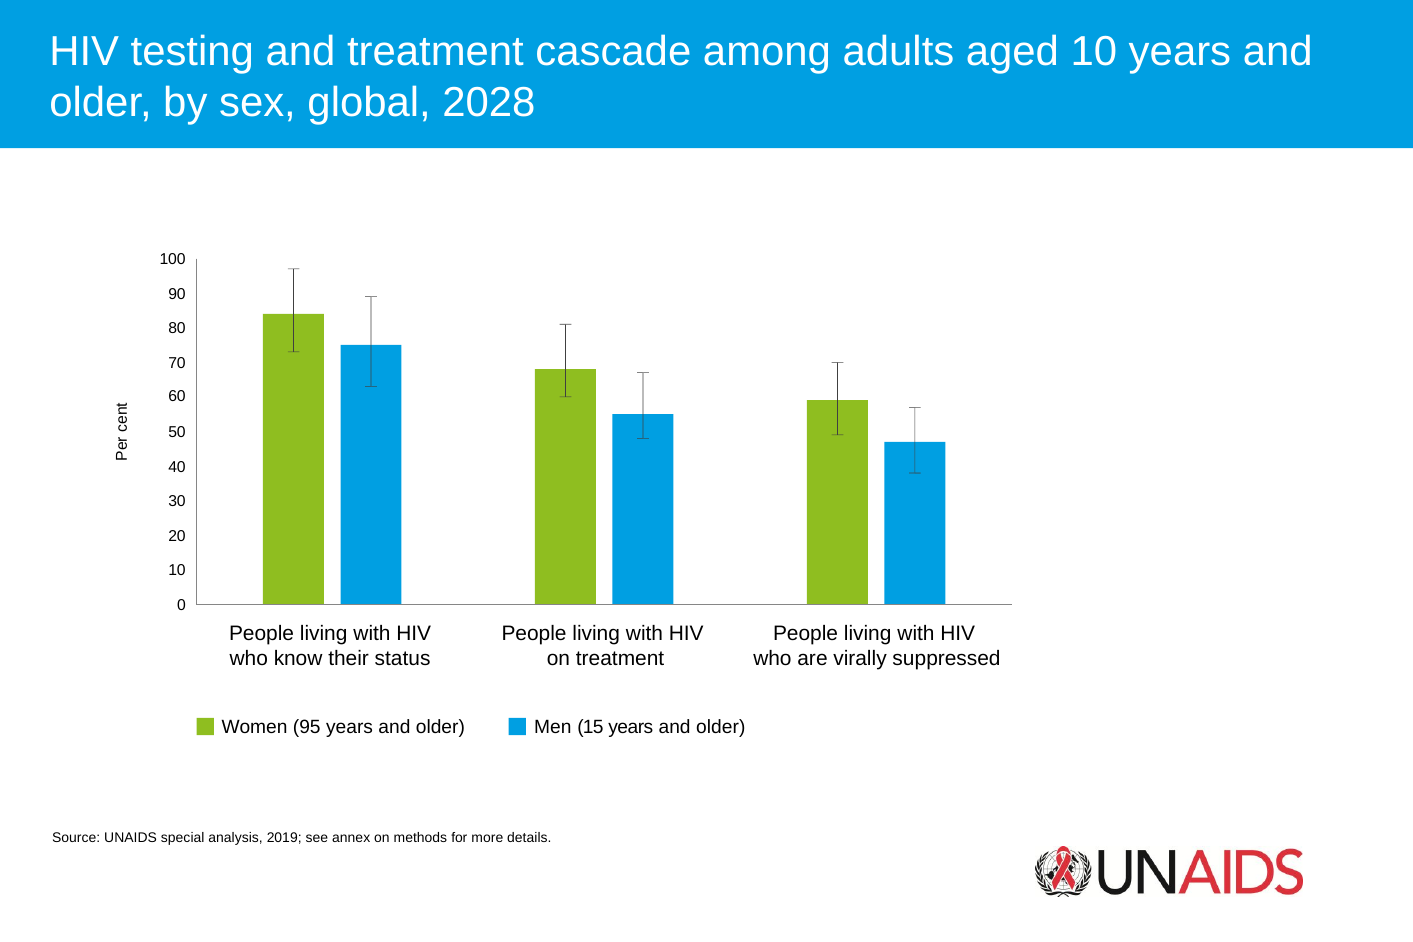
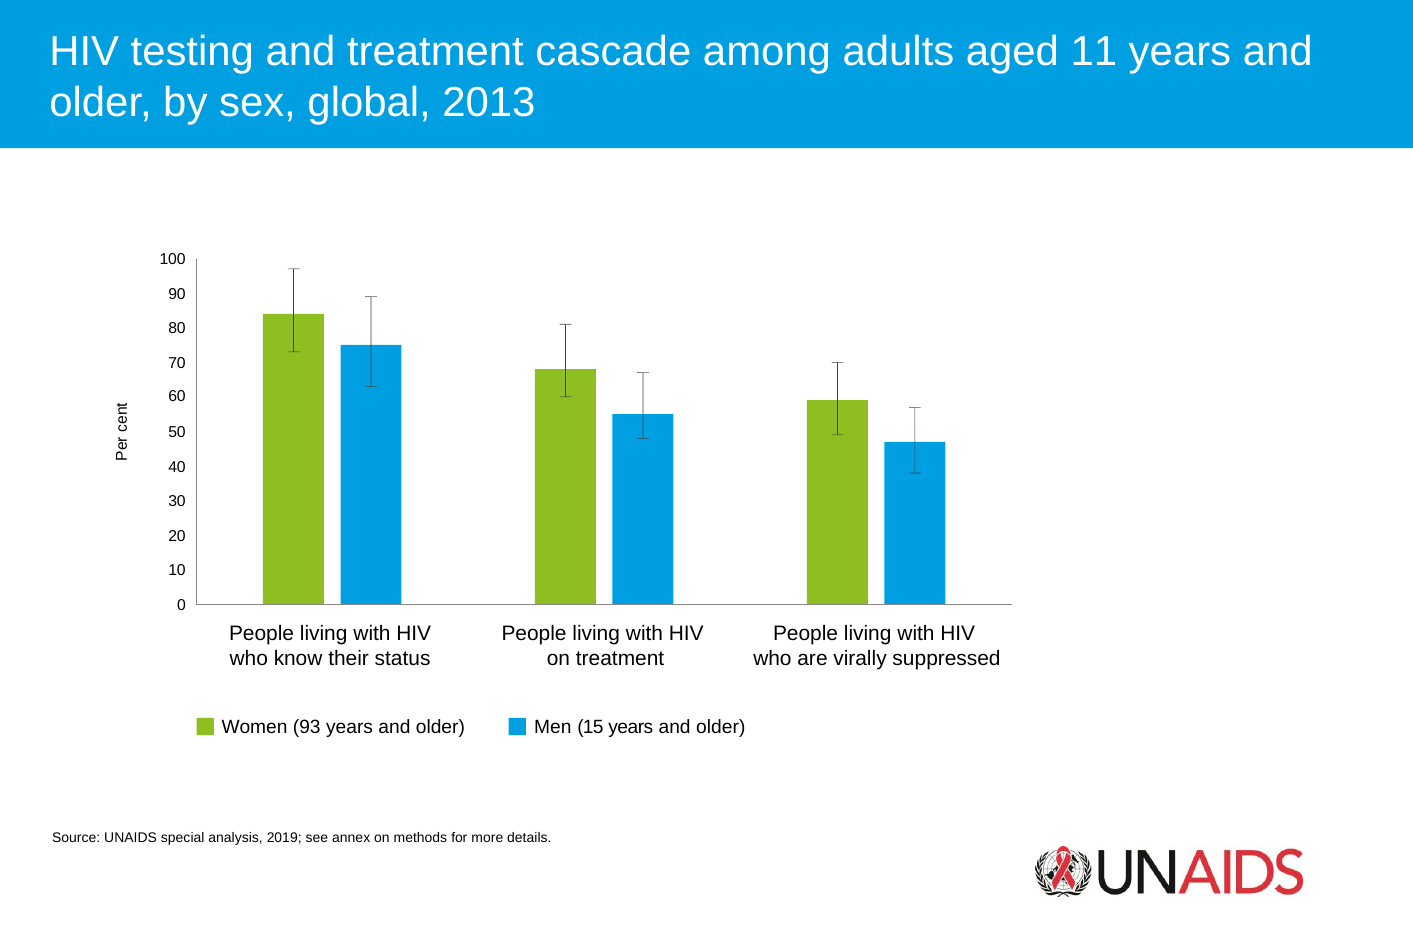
aged 10: 10 -> 11
2028: 2028 -> 2013
95: 95 -> 93
